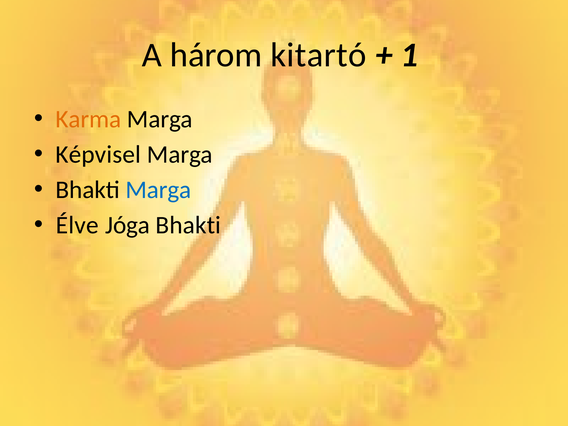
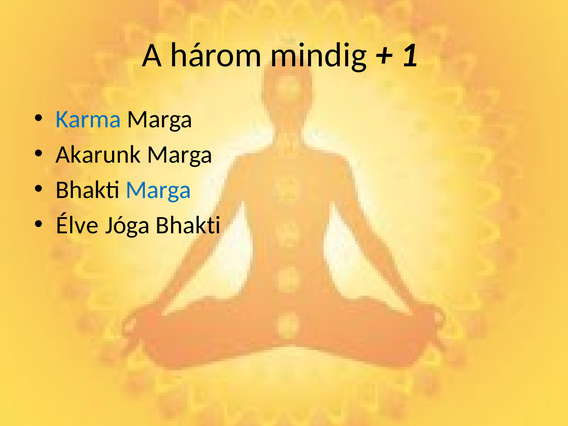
kitartó: kitartó -> mindig
Karma colour: orange -> blue
Képvisel: Képvisel -> Akarunk
